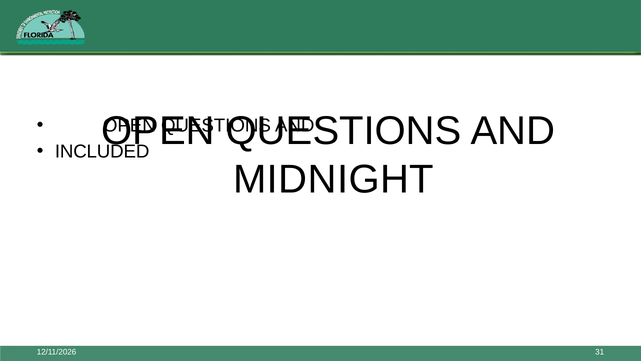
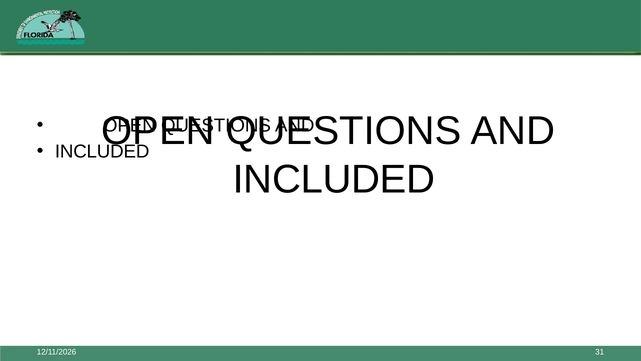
MIDNIGHT at (334, 179): MIDNIGHT -> INCLUDED
